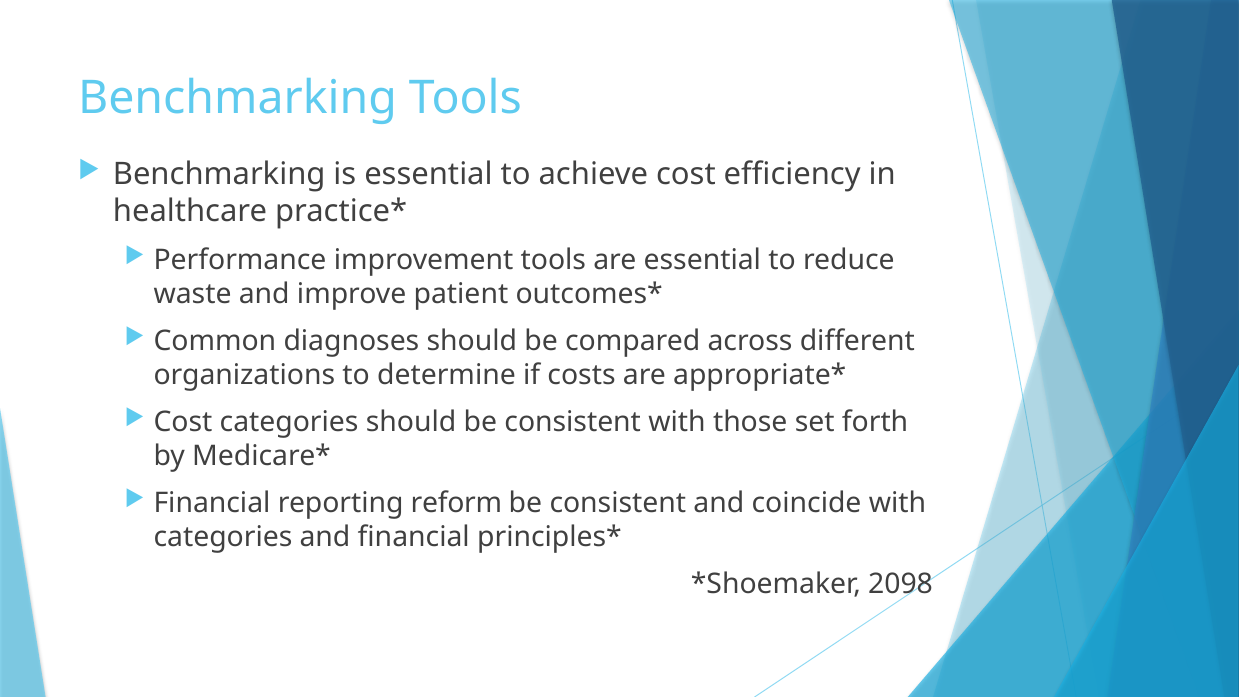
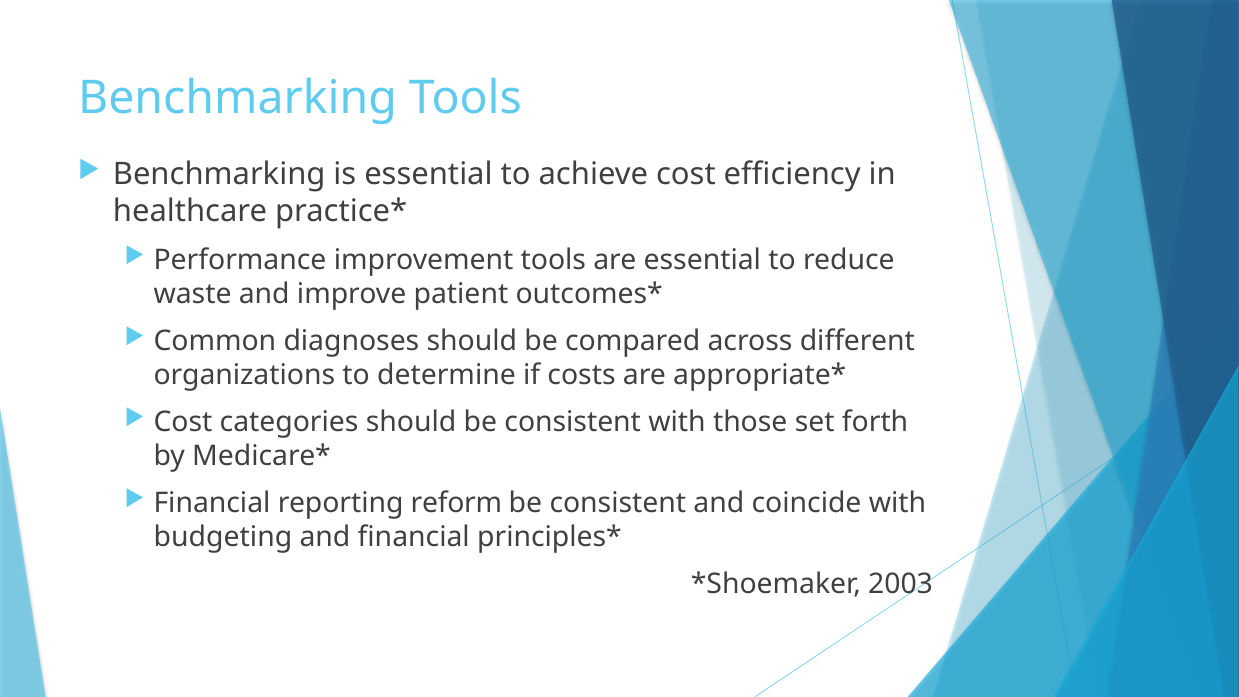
categories at (223, 537): categories -> budgeting
2098: 2098 -> 2003
